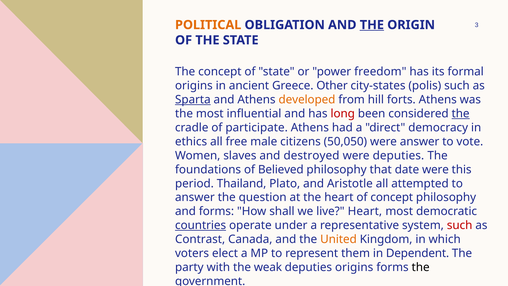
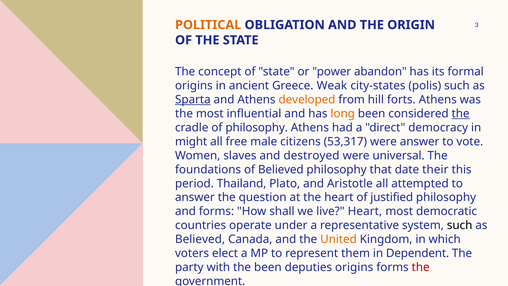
THE at (372, 25) underline: present -> none
freedom: freedom -> abandon
Other: Other -> Weak
long colour: red -> orange
of participate: participate -> philosophy
ethics: ethics -> might
50,050: 50,050 -> 53,317
were deputies: deputies -> universal
date were: were -> their
of concept: concept -> justified
countries underline: present -> none
such at (460, 225) colour: red -> black
Contrast at (200, 239): Contrast -> Believed
the weak: weak -> been
the at (421, 267) colour: black -> red
